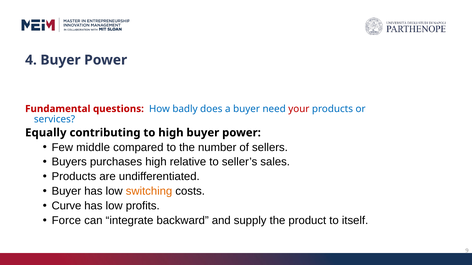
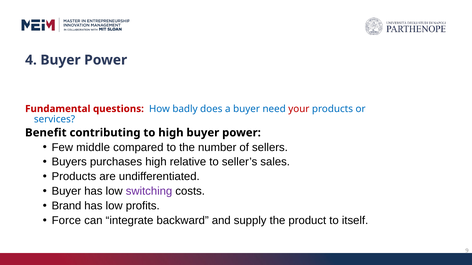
Equally: Equally -> Benefit
switching colour: orange -> purple
Curve: Curve -> Brand
